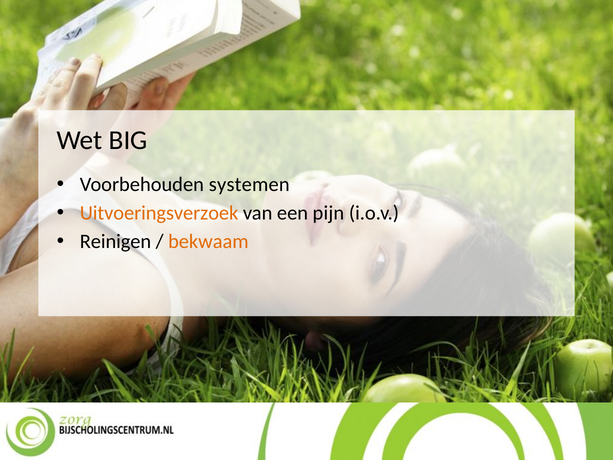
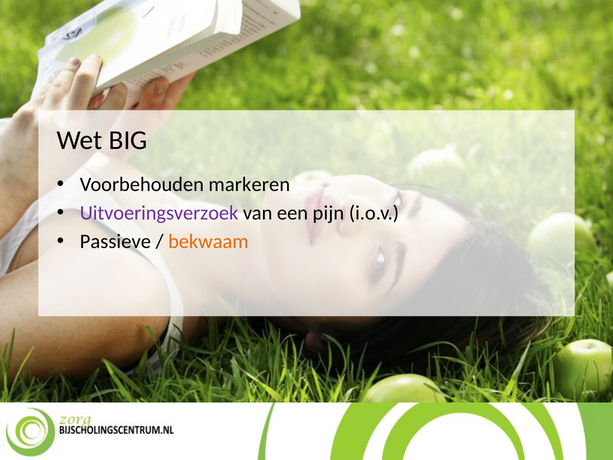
systemen: systemen -> markeren
Uitvoeringsverzoek colour: orange -> purple
Reinigen: Reinigen -> Passieve
